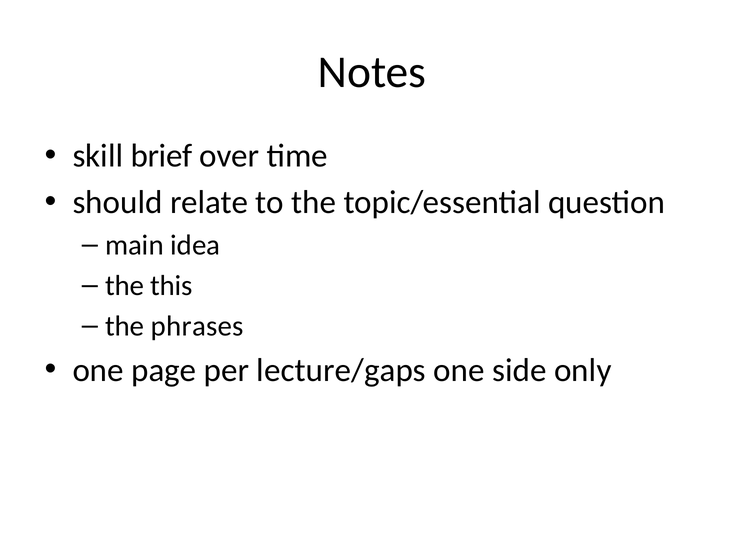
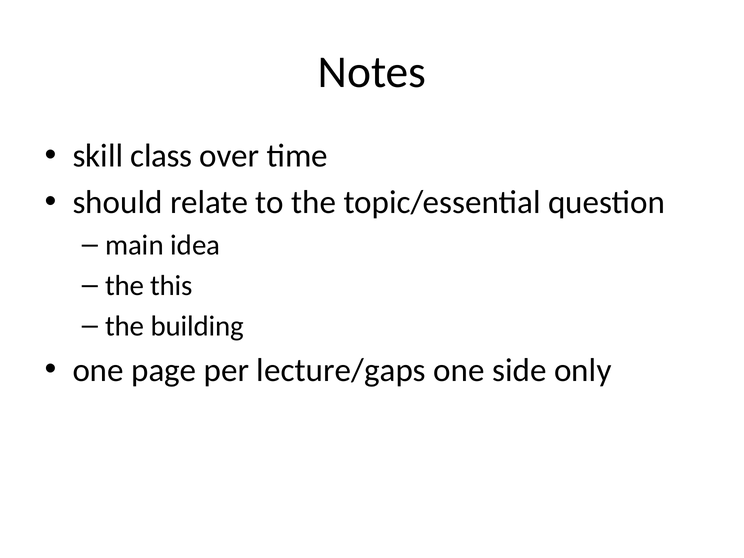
brief: brief -> class
phrases: phrases -> building
